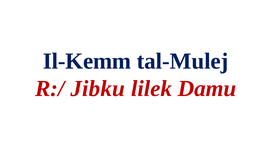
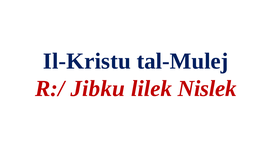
Il-Kemm: Il-Kemm -> Il-Kristu
Damu: Damu -> Nislek
